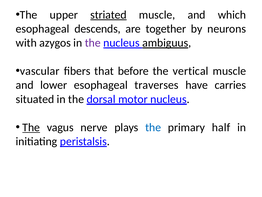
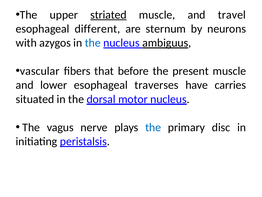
which: which -> travel
descends: descends -> different
together: together -> sternum
the at (93, 43) colour: purple -> blue
vertical: vertical -> present
The at (31, 127) underline: present -> none
half: half -> disc
